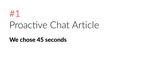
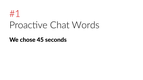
Article: Article -> Words
